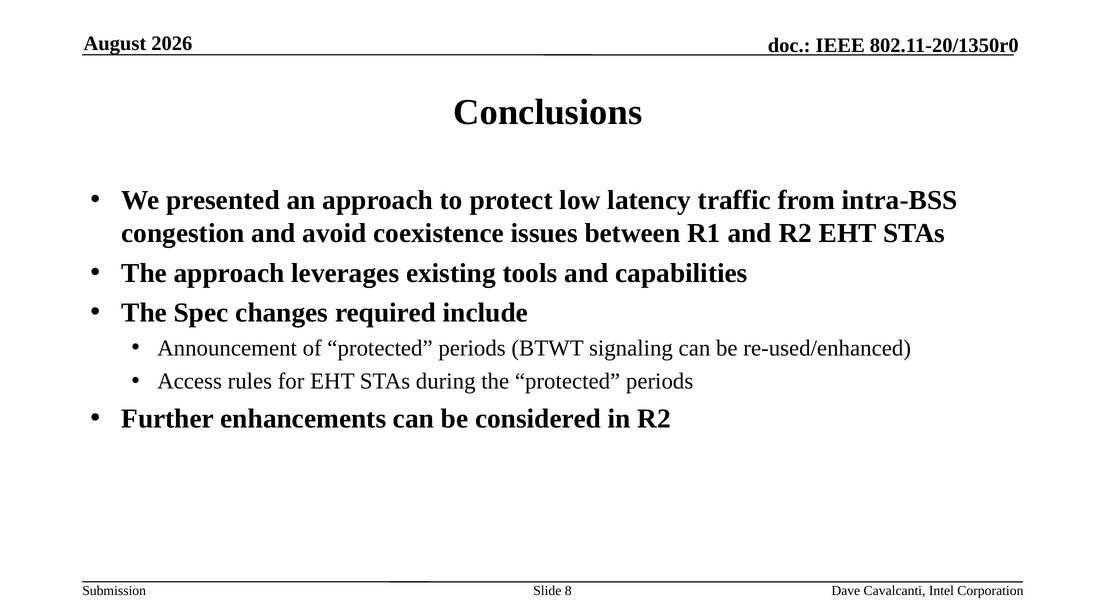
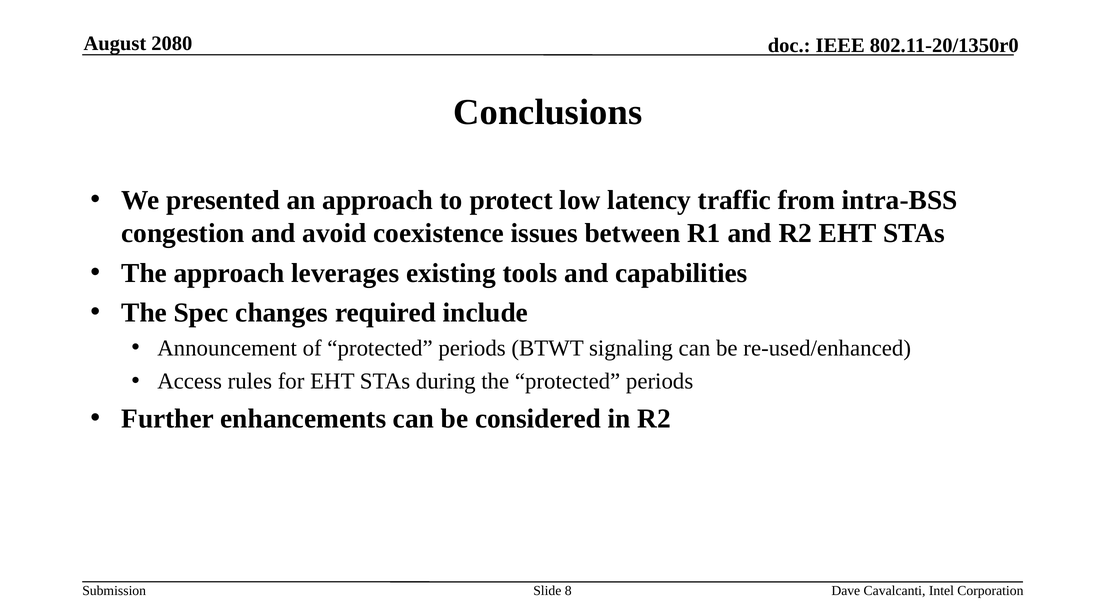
2026: 2026 -> 2080
